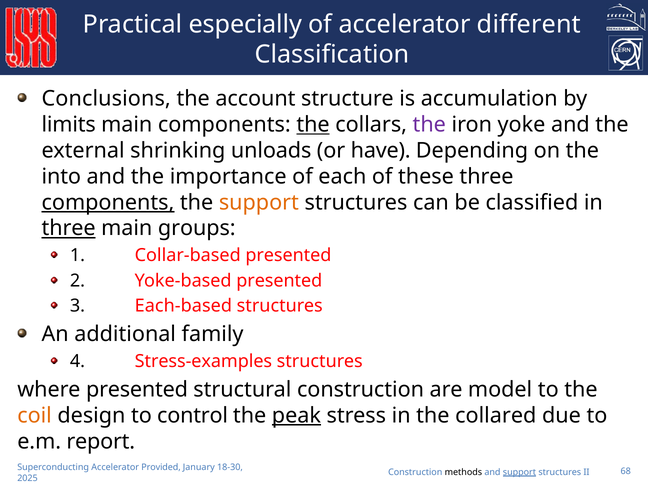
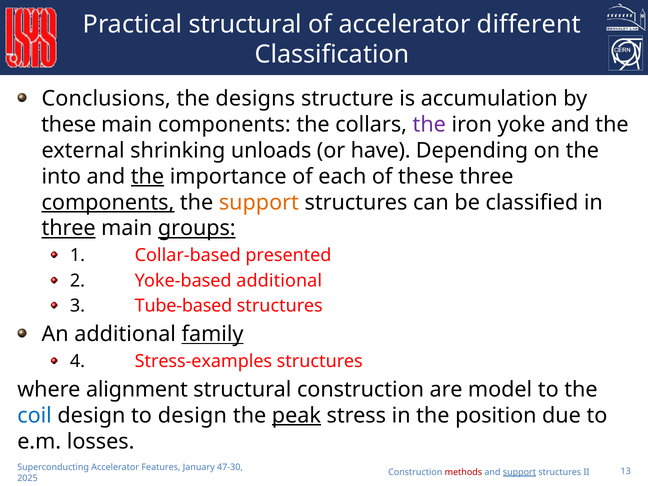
Practical especially: especially -> structural
account: account -> designs
limits at (69, 125): limits -> these
the at (313, 125) underline: present -> none
the at (147, 176) underline: none -> present
groups underline: none -> present
Yoke-based presented: presented -> additional
Each-based: Each-based -> Tube-based
family underline: none -> present
where presented: presented -> alignment
coil colour: orange -> blue
to control: control -> design
collared: collared -> position
report: report -> losses
Provided: Provided -> Features
18-30: 18-30 -> 47-30
methods colour: black -> red
68: 68 -> 13
